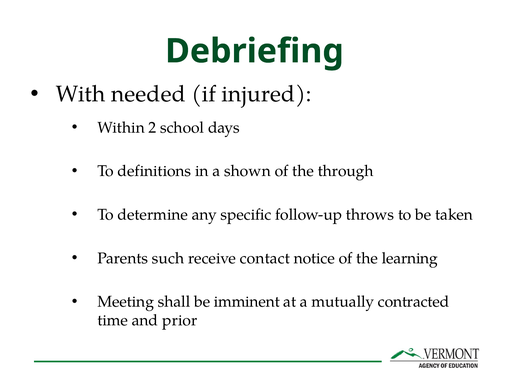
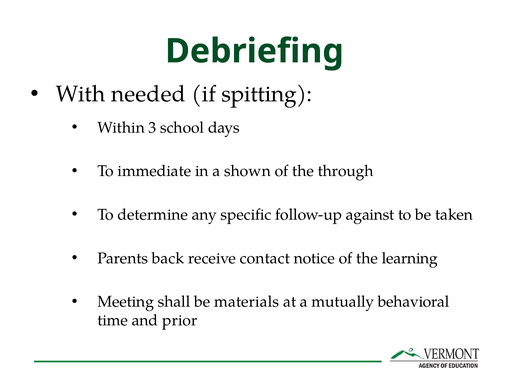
injured: injured -> spitting
2: 2 -> 3
definitions: definitions -> immediate
throws: throws -> against
such: such -> back
imminent: imminent -> materials
contracted: contracted -> behavioral
